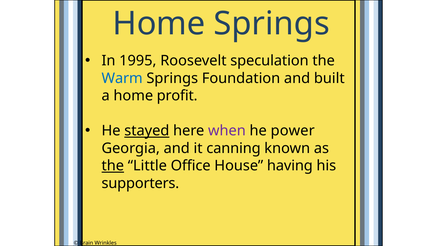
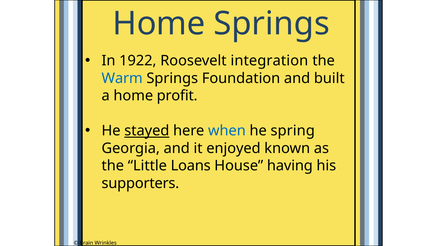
1995: 1995 -> 1922
speculation: speculation -> integration
when colour: purple -> blue
power: power -> spring
canning: canning -> enjoyed
the at (113, 166) underline: present -> none
Office: Office -> Loans
